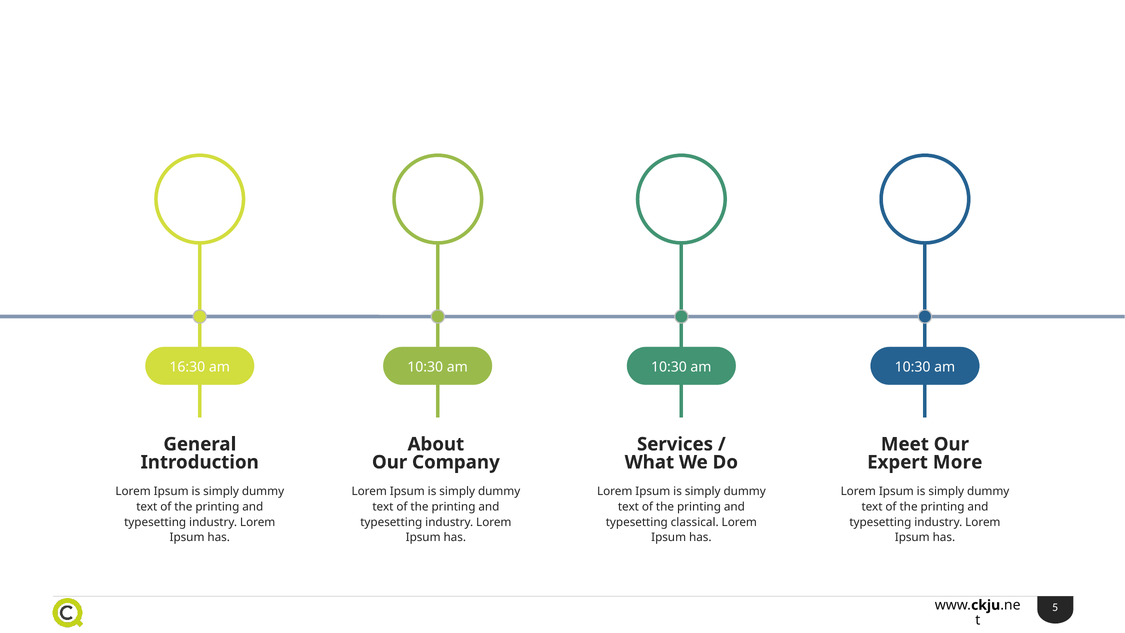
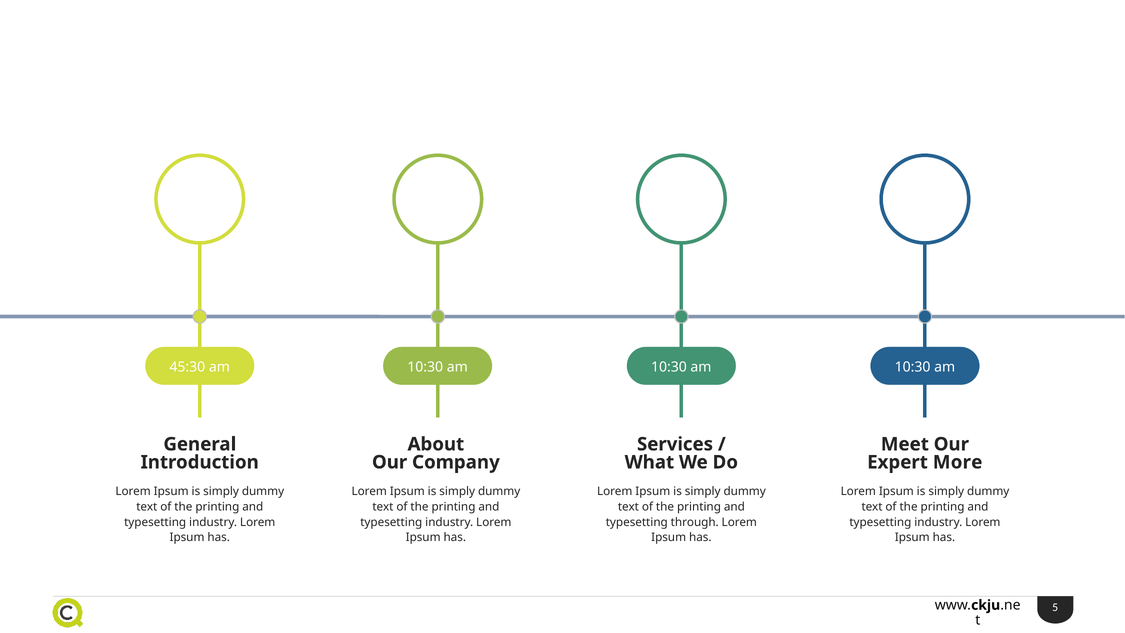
16:30: 16:30 -> 45:30
classical: classical -> through
